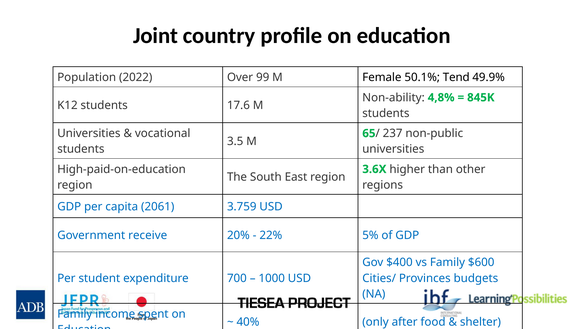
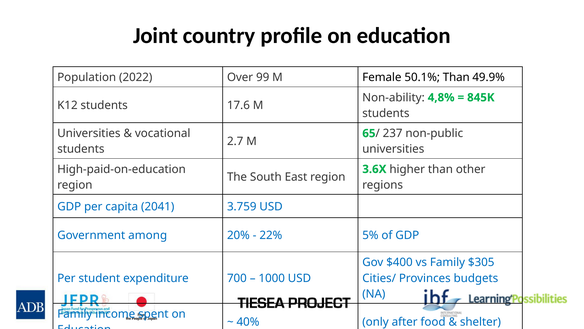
50.1% Tend: Tend -> Than
3.5: 3.5 -> 2.7
2061: 2061 -> 2041
receive: receive -> among
$600: $600 -> $305
